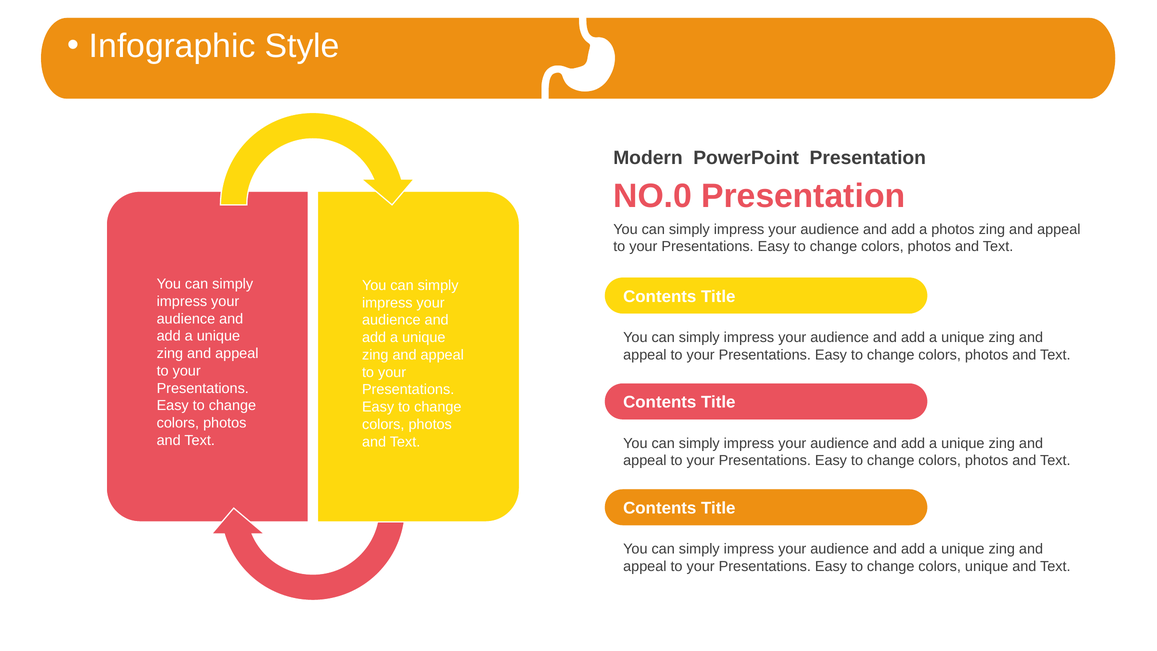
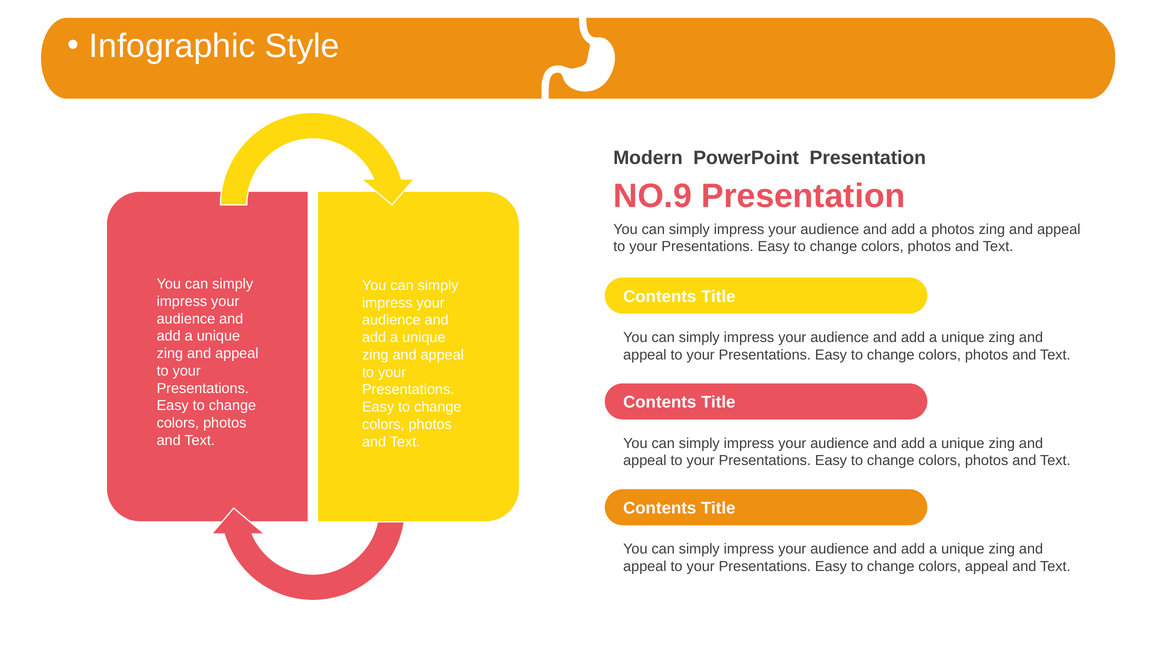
NO.0: NO.0 -> NO.9
colors unique: unique -> appeal
